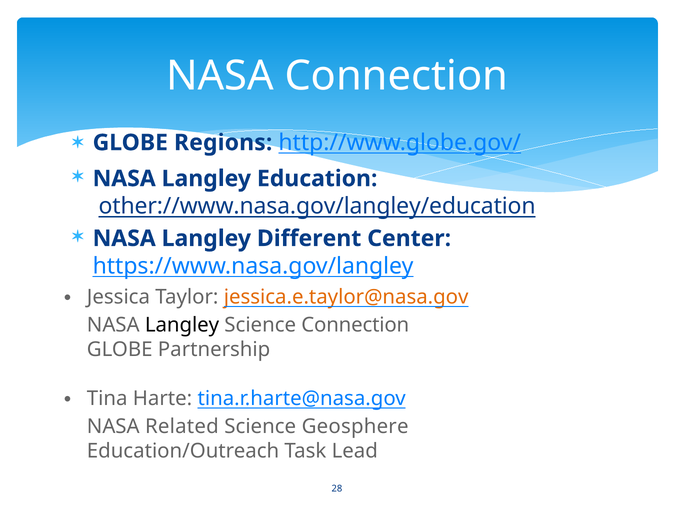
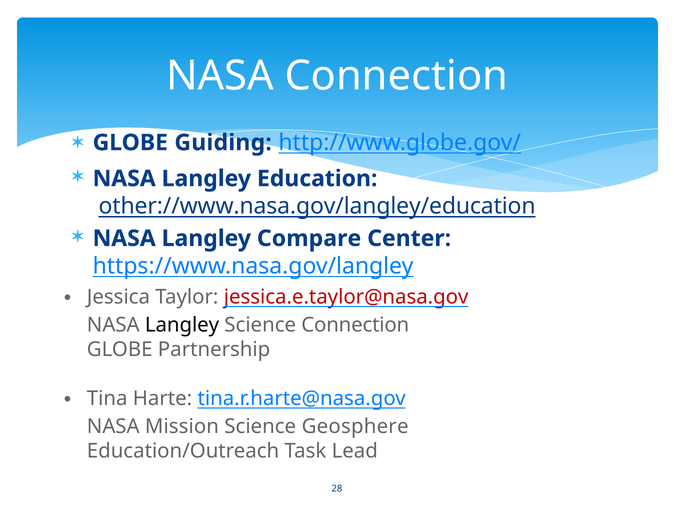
Regions: Regions -> Guiding
Different: Different -> Compare
jessica.e.taylor@nasa.gov colour: orange -> red
Related: Related -> Mission
